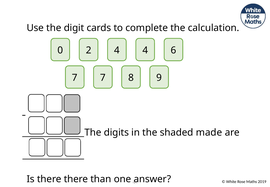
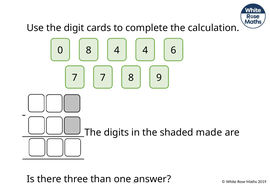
0 2: 2 -> 8
there there: there -> three
